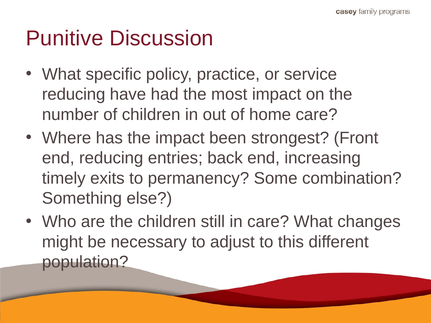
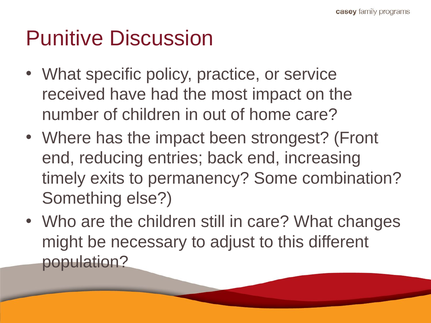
reducing at (74, 94): reducing -> received
